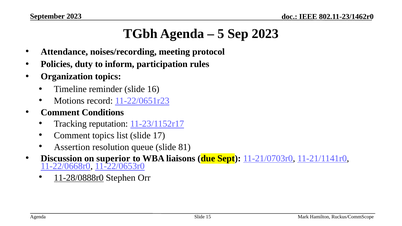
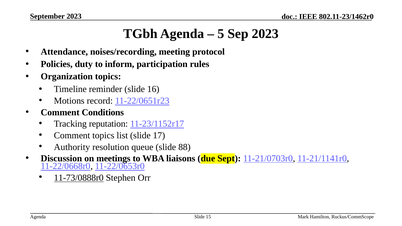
Assertion: Assertion -> Authority
81: 81 -> 88
superior: superior -> meetings
11-28/0888r0: 11-28/0888r0 -> 11-73/0888r0
